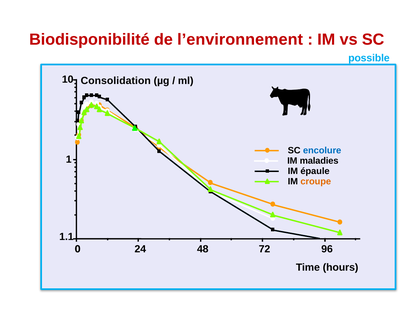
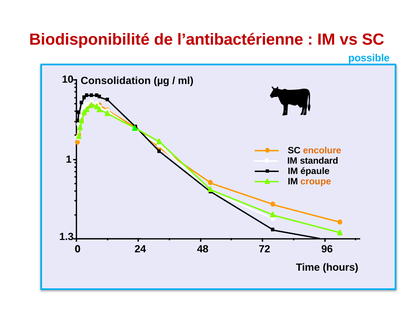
l’environnement: l’environnement -> l’antibactérienne
encolure colour: blue -> orange
maladies: maladies -> standard
1.1: 1.1 -> 1.3
